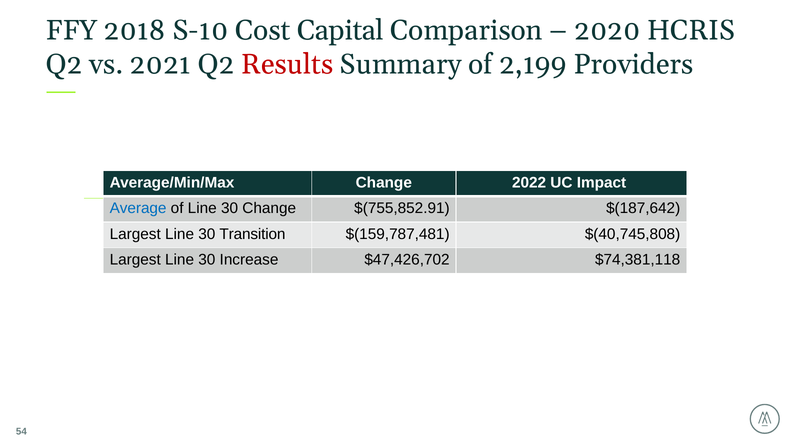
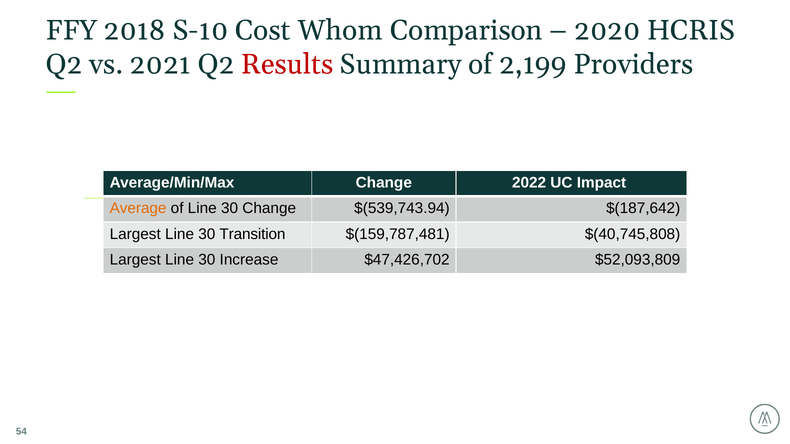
Capital: Capital -> Whom
Average colour: blue -> orange
$(755,852.91: $(755,852.91 -> $(539,743.94
$74,381,118: $74,381,118 -> $52,093,809
